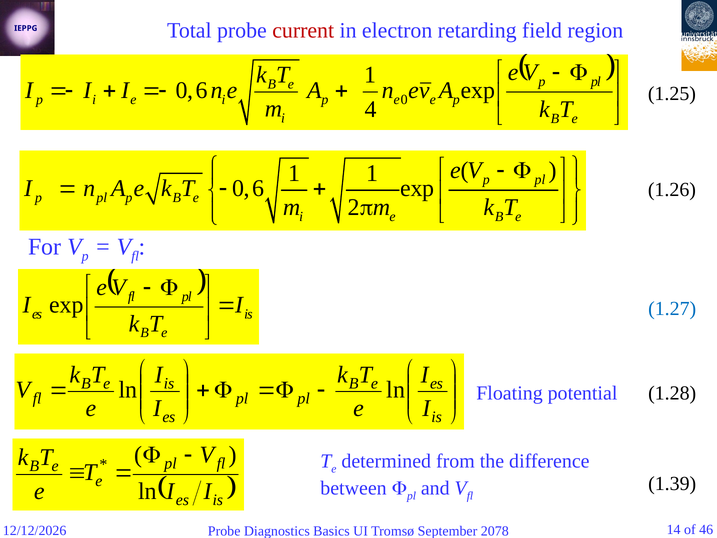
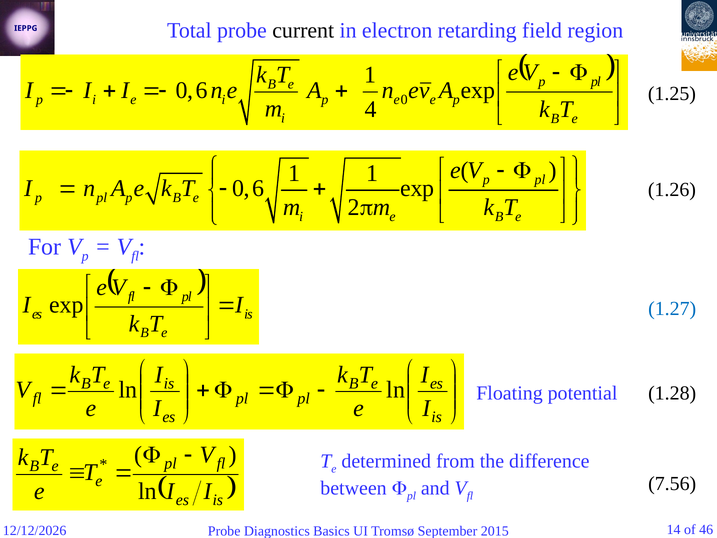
current colour: red -> black
1.39: 1.39 -> 7.56
2078: 2078 -> 2015
